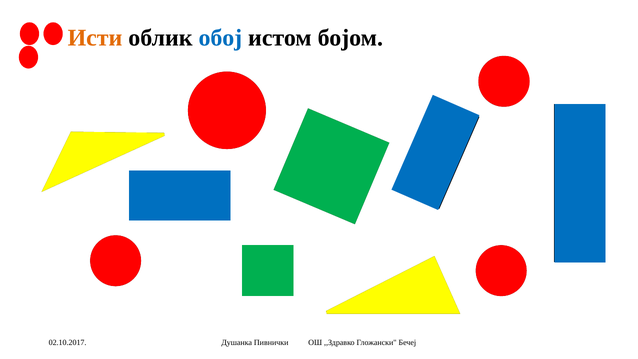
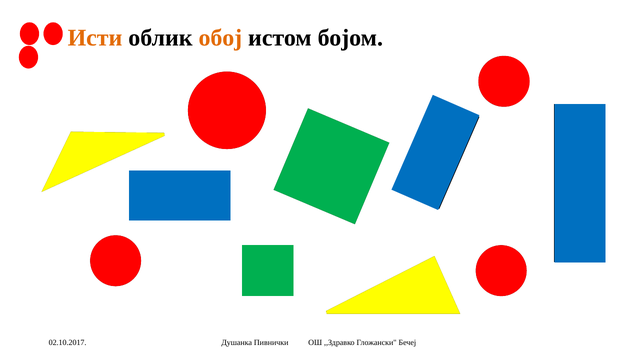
обој colour: blue -> orange
